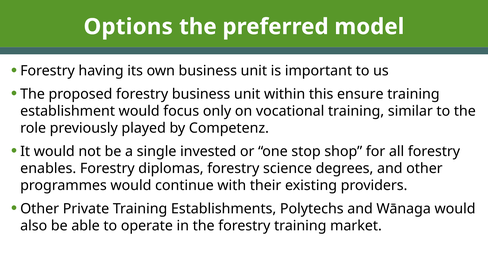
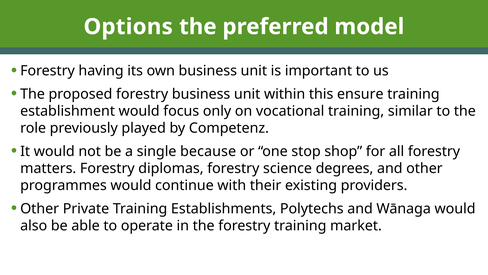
invested: invested -> because
enables: enables -> matters
